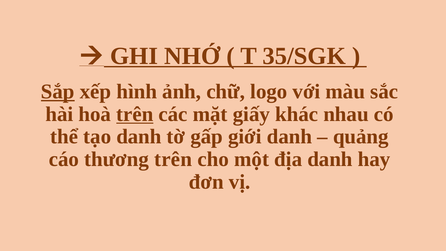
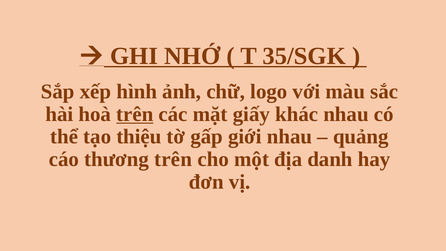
Sắp underline: present -> none
tạo danh: danh -> thiệu
giới danh: danh -> nhau
